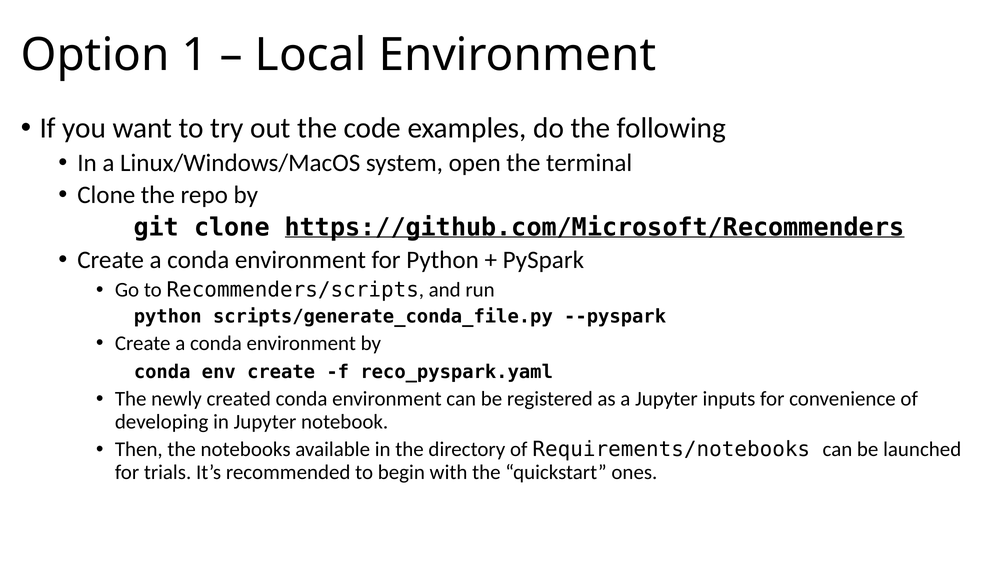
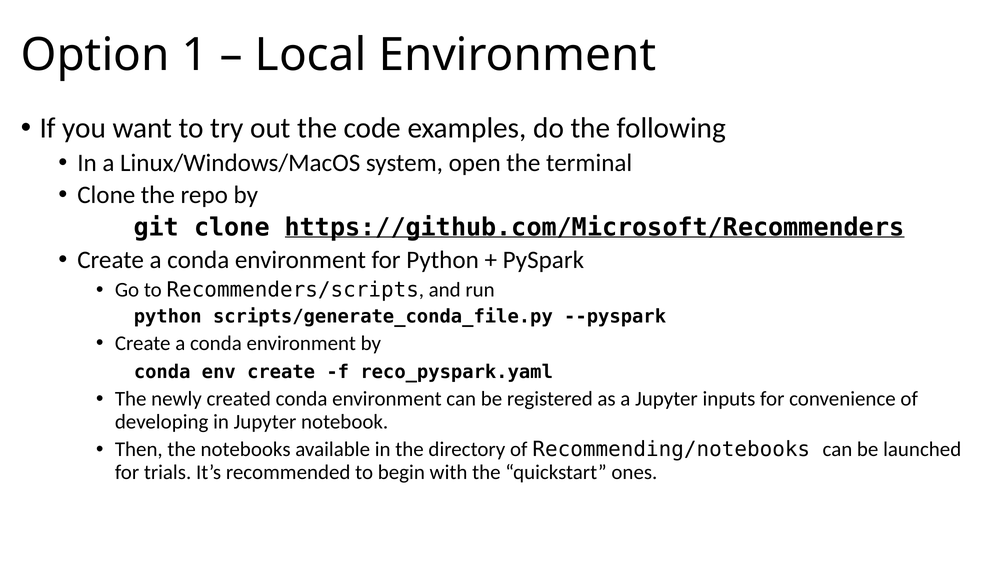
Requirements/notebooks: Requirements/notebooks -> Recommending/notebooks
